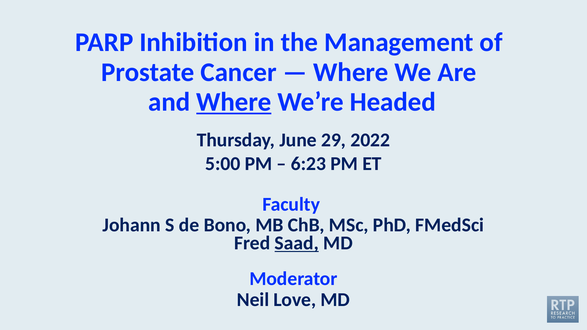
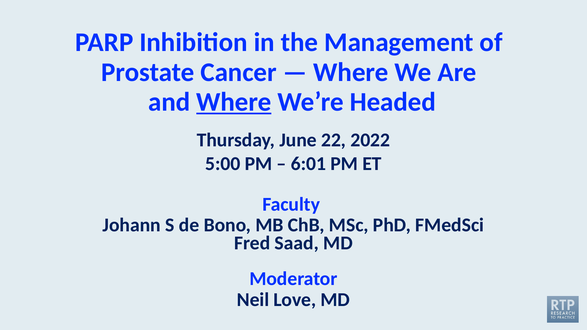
29: 29 -> 22
6:23: 6:23 -> 6:01
Saad underline: present -> none
